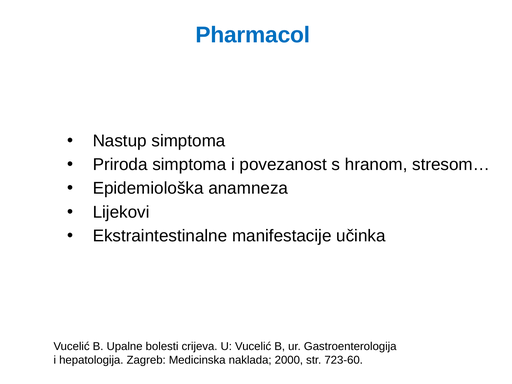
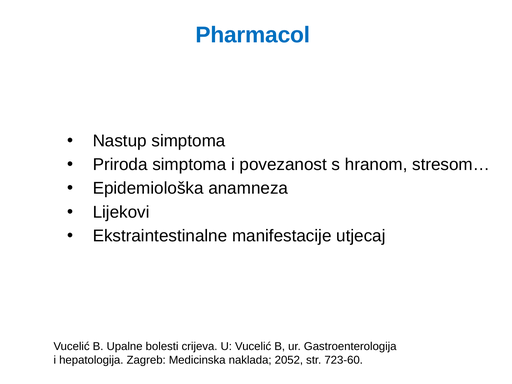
učinka: učinka -> utjecaj
2000: 2000 -> 2052
